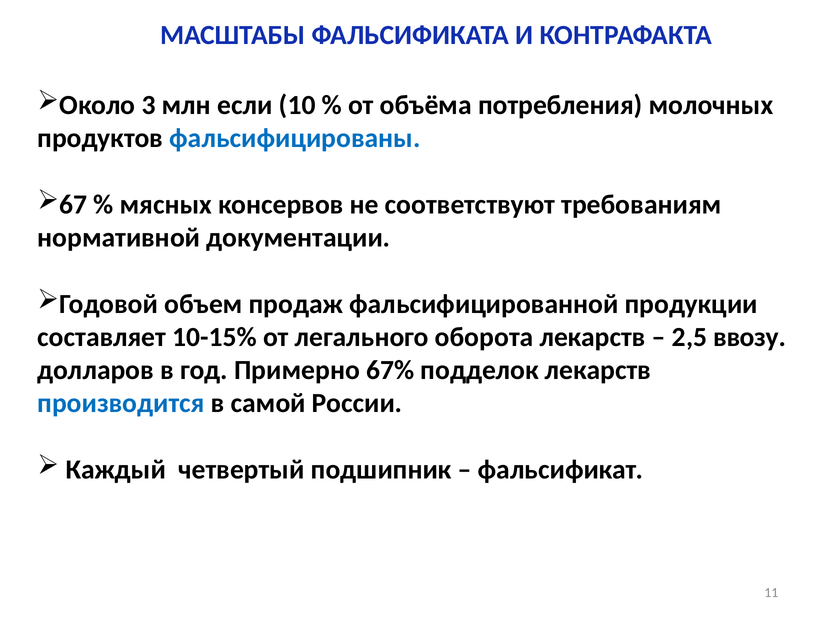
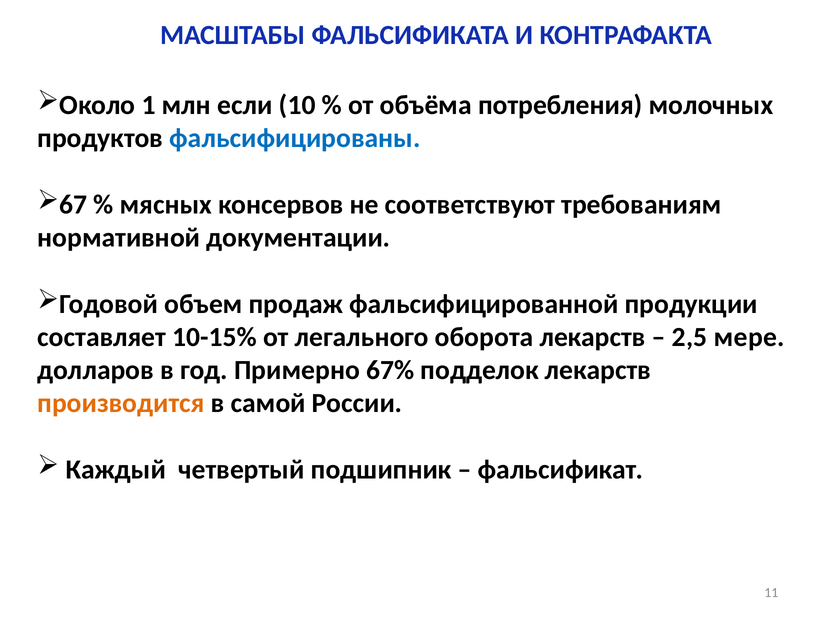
3: 3 -> 1
ввозу: ввозу -> мере
производится colour: blue -> orange
